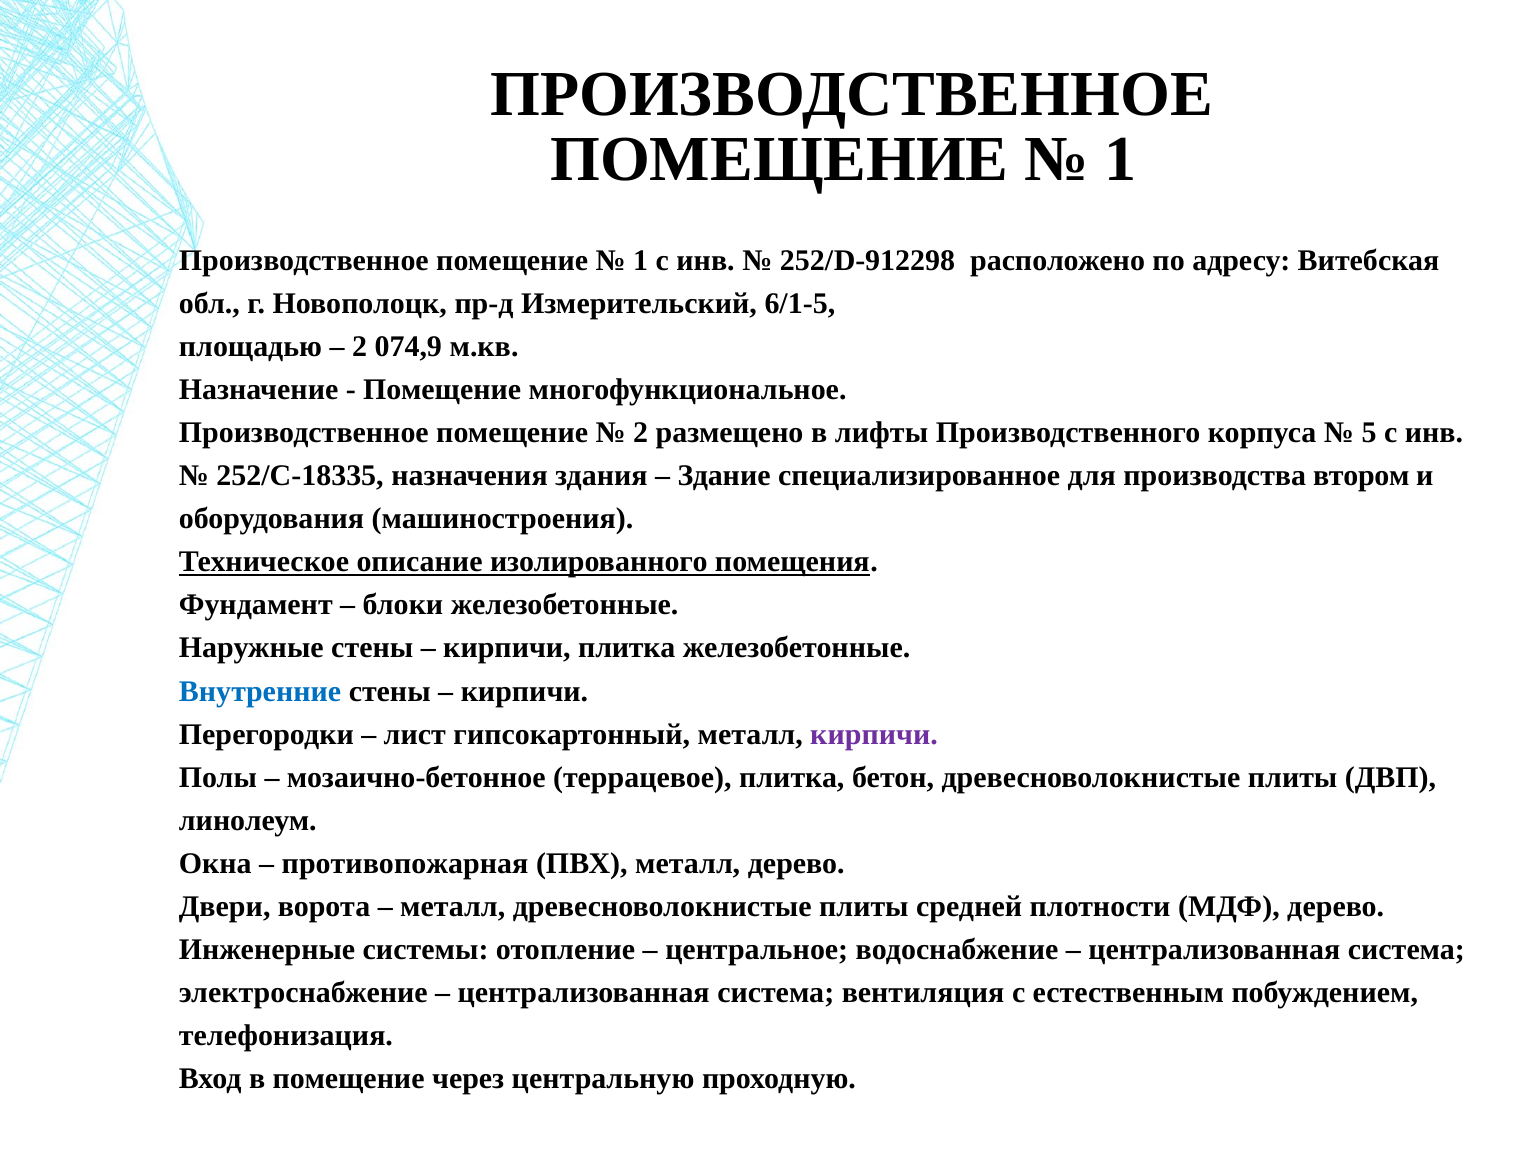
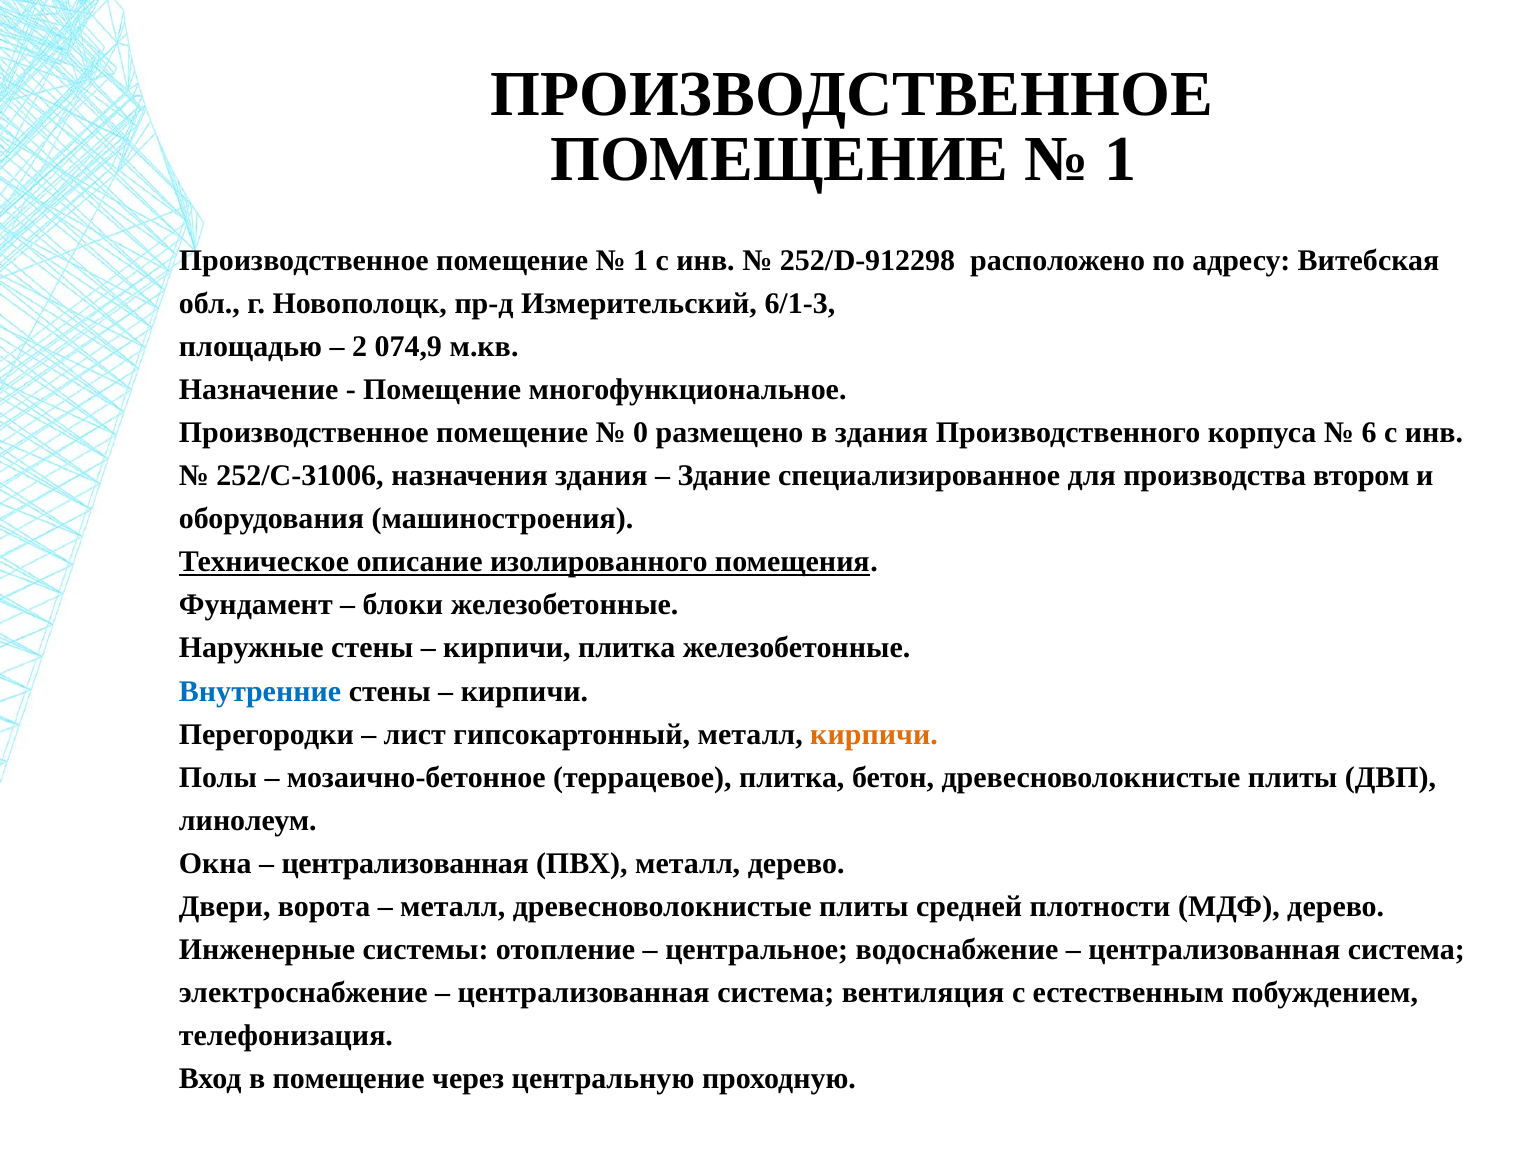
6/1-5: 6/1-5 -> 6/1-3
2 at (641, 433): 2 -> 0
в лифты: лифты -> здания
5: 5 -> 6
252/С-18335: 252/С-18335 -> 252/С-31006
кирпичи at (874, 734) colour: purple -> orange
противопожарная at (405, 864): противопожарная -> централизованная
